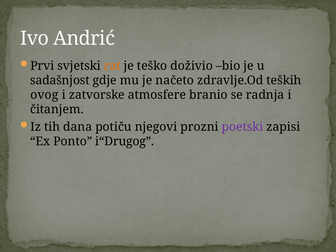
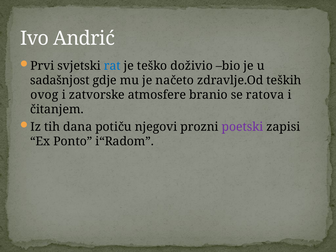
rat colour: orange -> blue
radnja: radnja -> ratova
i“Drugog: i“Drugog -> i“Radom
